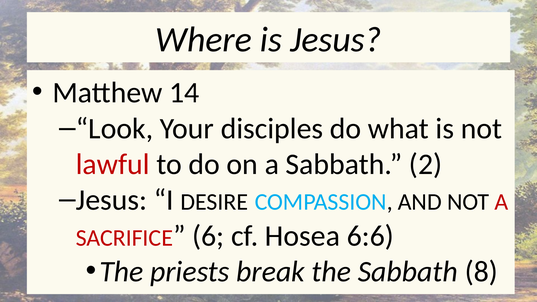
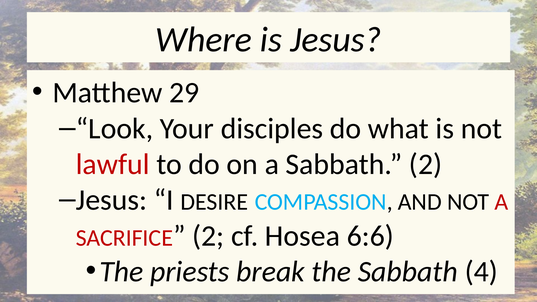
14: 14 -> 29
6 at (208, 236): 6 -> 2
8: 8 -> 4
